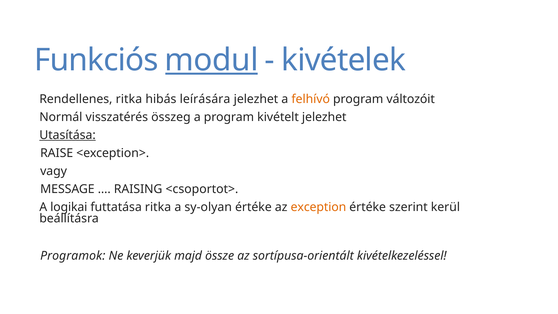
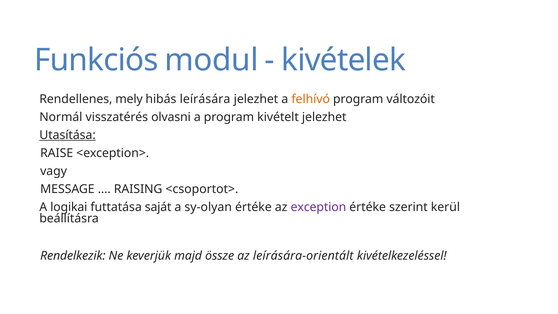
modul underline: present -> none
Rendellenes ritka: ritka -> mely
összeg: összeg -> olvasni
futtatása ritka: ritka -> saját
exception colour: orange -> purple
Programok: Programok -> Rendelkezik
sortípusa-orientált: sortípusa-orientált -> leírására-orientált
